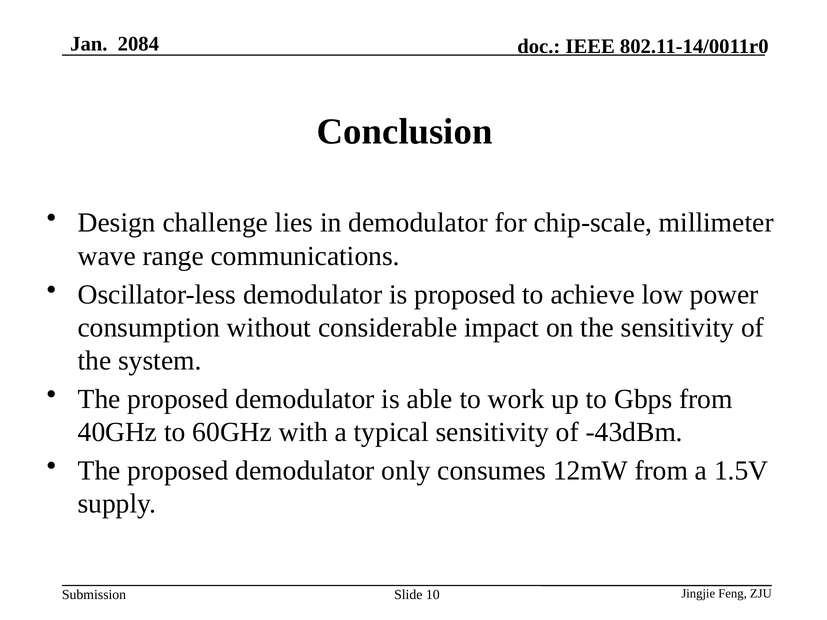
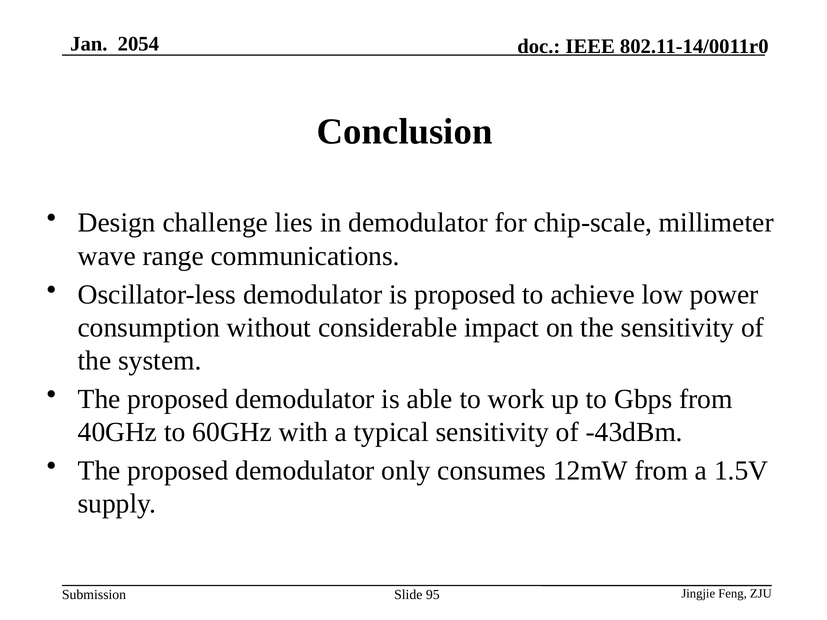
2084: 2084 -> 2054
10: 10 -> 95
